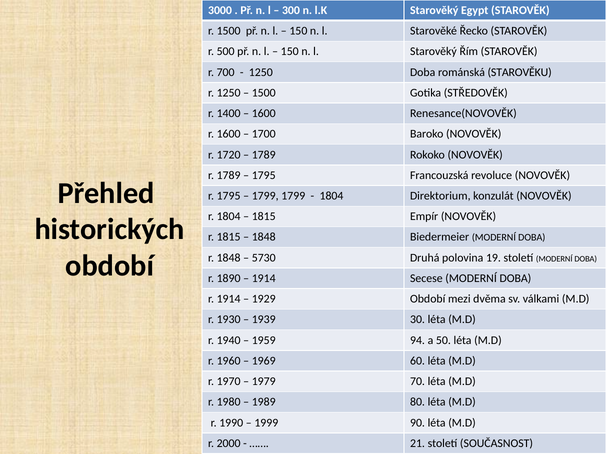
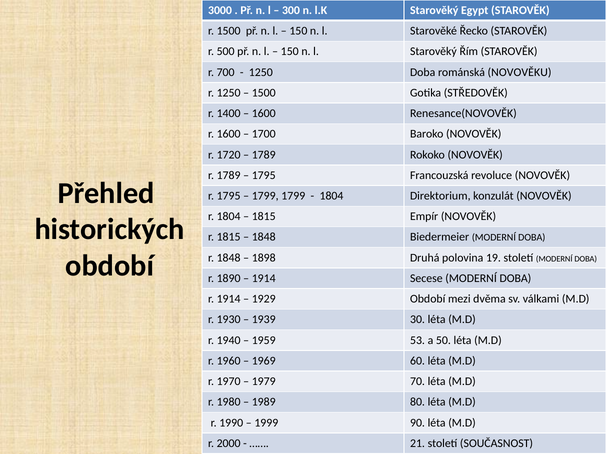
STAROVĚKU: STAROVĚKU -> NOVOVĚKU
5730: 5730 -> 1898
94: 94 -> 53
